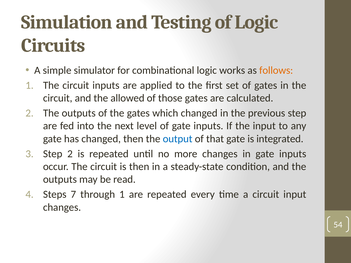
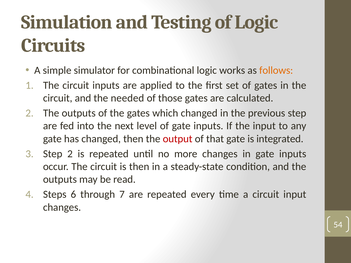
allowed: allowed -> needed
output colour: blue -> red
7: 7 -> 6
through 1: 1 -> 7
